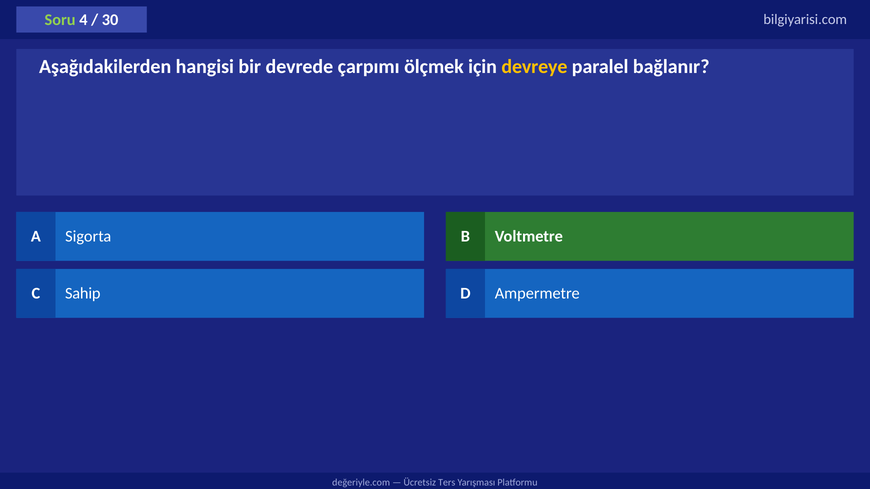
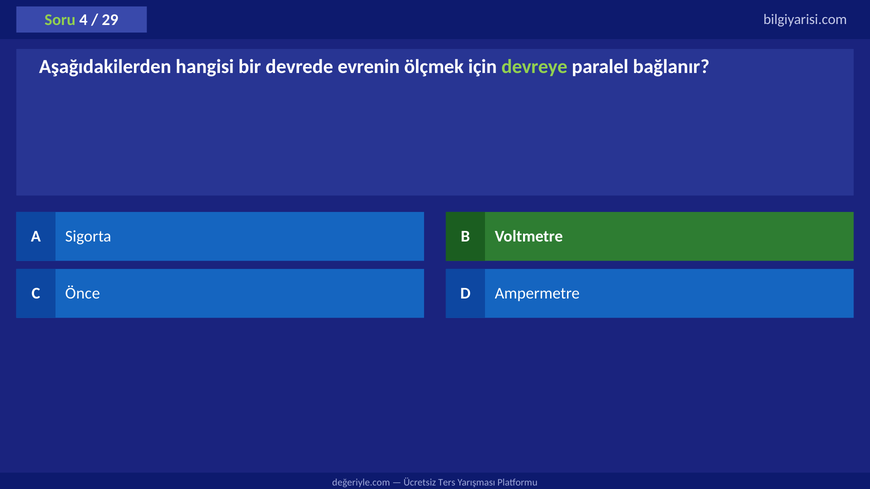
30: 30 -> 29
çarpımı: çarpımı -> evrenin
devreye colour: yellow -> light green
Sahip: Sahip -> Önce
